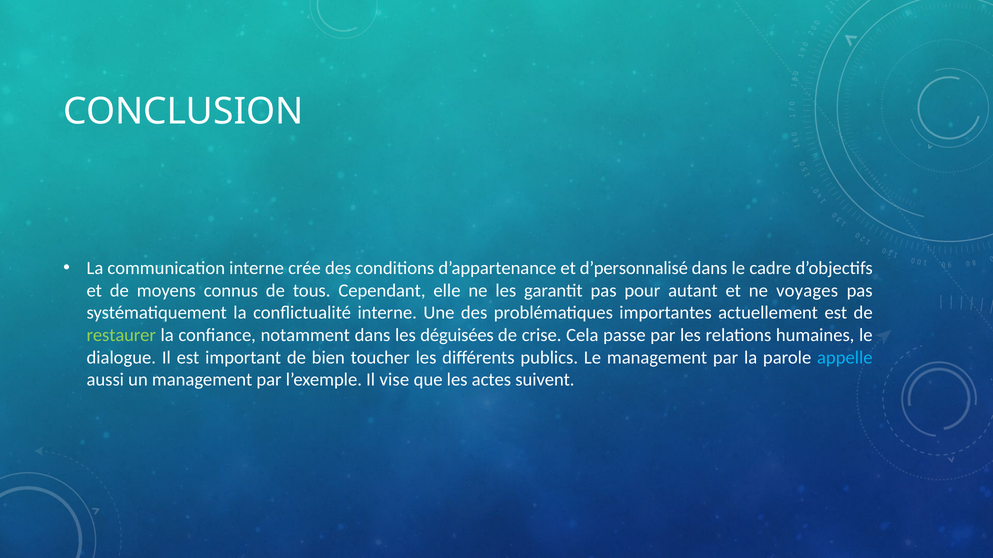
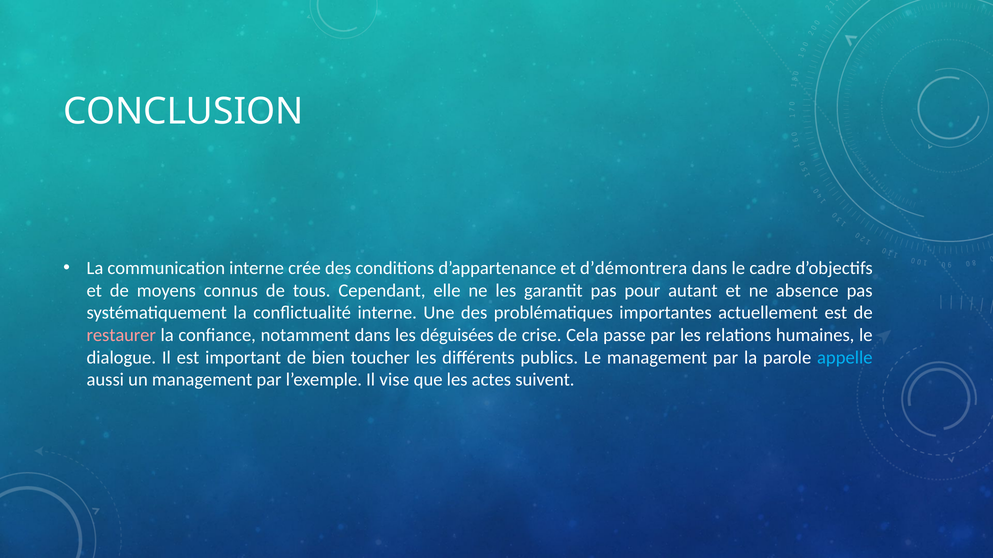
d’personnalisé: d’personnalisé -> d’démontrera
voyages: voyages -> absence
restaurer colour: light green -> pink
